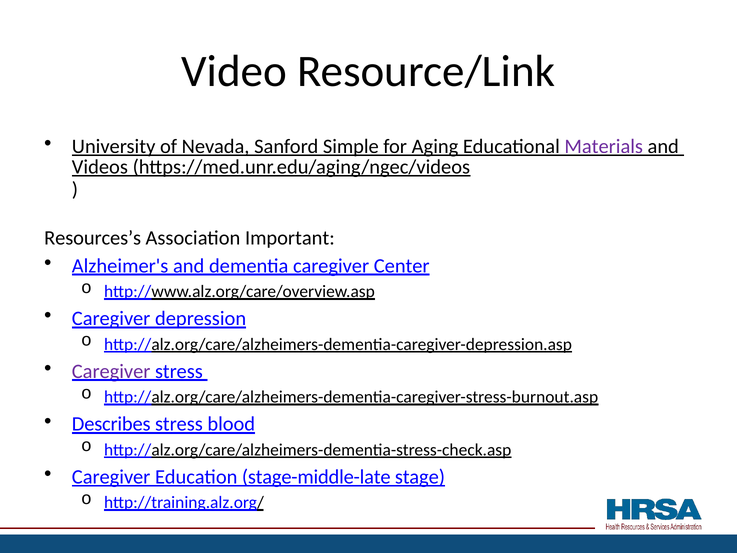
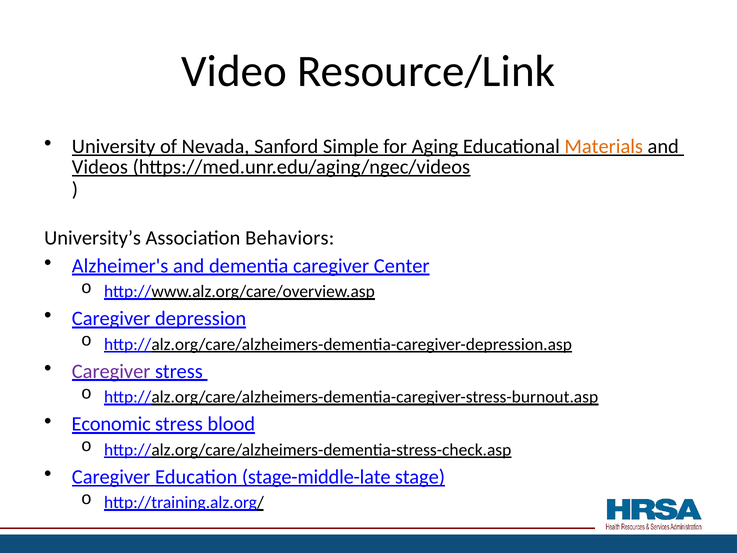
Materials colour: purple -> orange
Resources’s: Resources’s -> University’s
Important: Important -> Behaviors
Describes: Describes -> Economic
